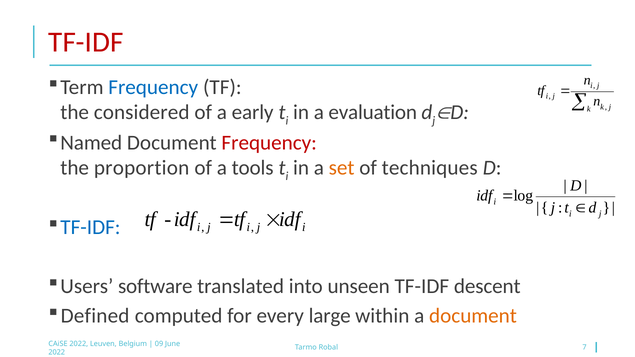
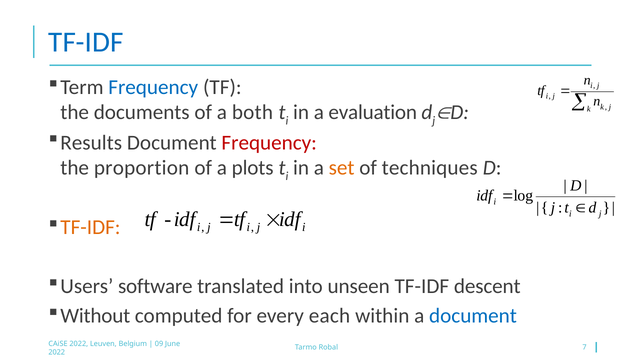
TF-IDF at (86, 42) colour: red -> blue
considered: considered -> documents
early: early -> both
Named: Named -> Results
tools: tools -> plots
TF-IDF at (90, 228) colour: blue -> orange
Defined: Defined -> Without
large: large -> each
document at (473, 316) colour: orange -> blue
